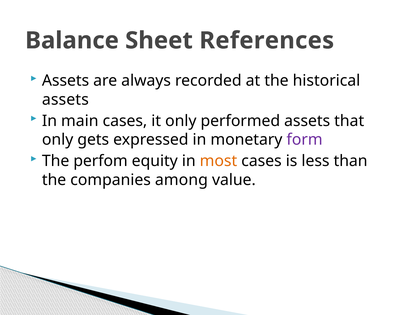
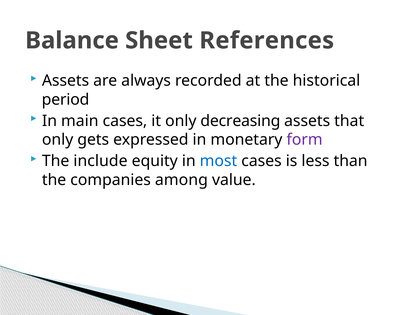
assets at (65, 100): assets -> period
performed: performed -> decreasing
perfom: perfom -> include
most colour: orange -> blue
